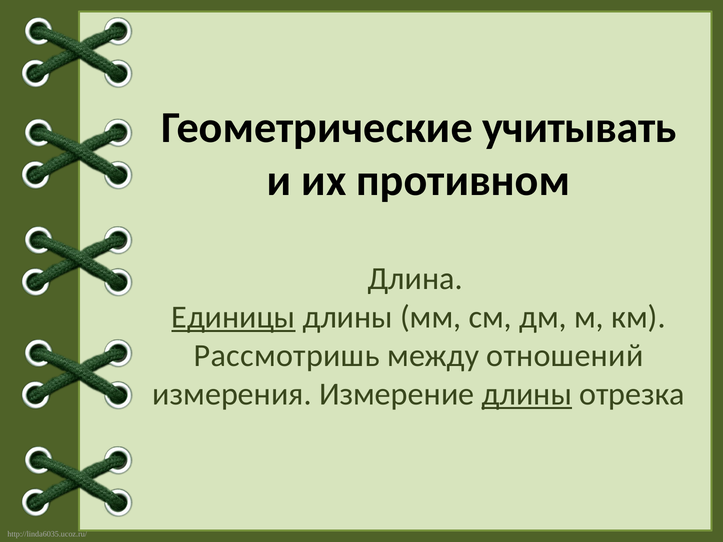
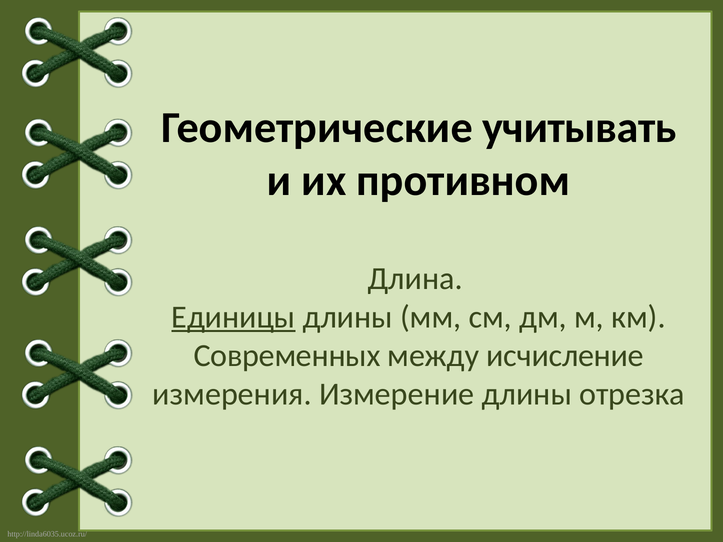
Рассмотришь: Рассмотришь -> Современных
отношений: отношений -> исчисление
длины at (527, 394) underline: present -> none
